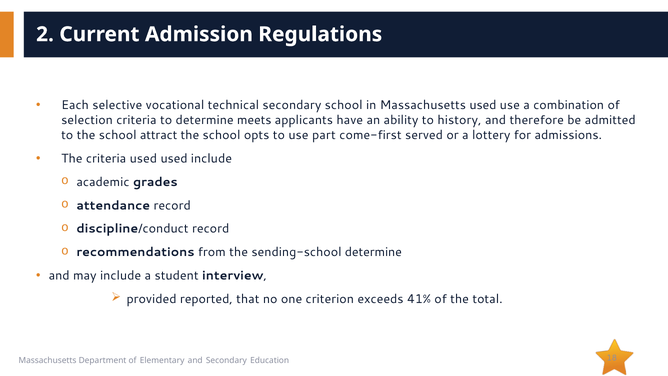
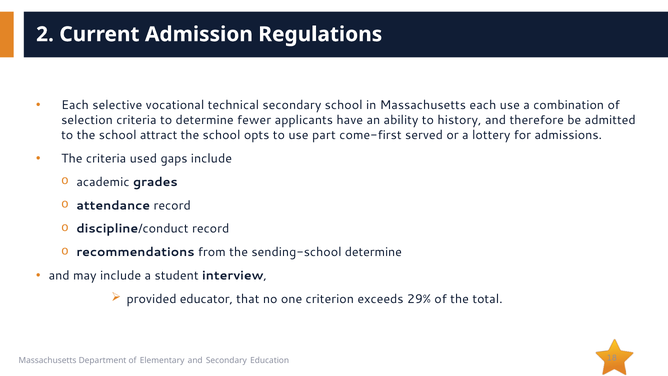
Massachusetts used: used -> each
meets: meets -> fewer
used used: used -> gaps
reported: reported -> educator
41%: 41% -> 29%
